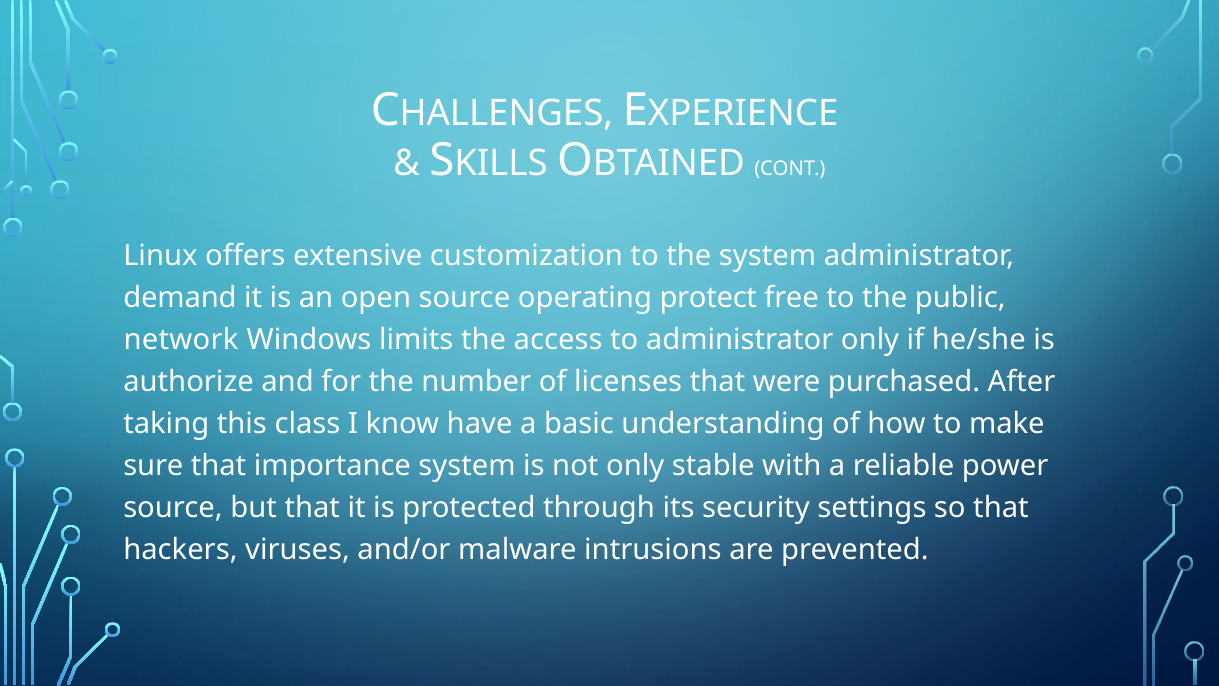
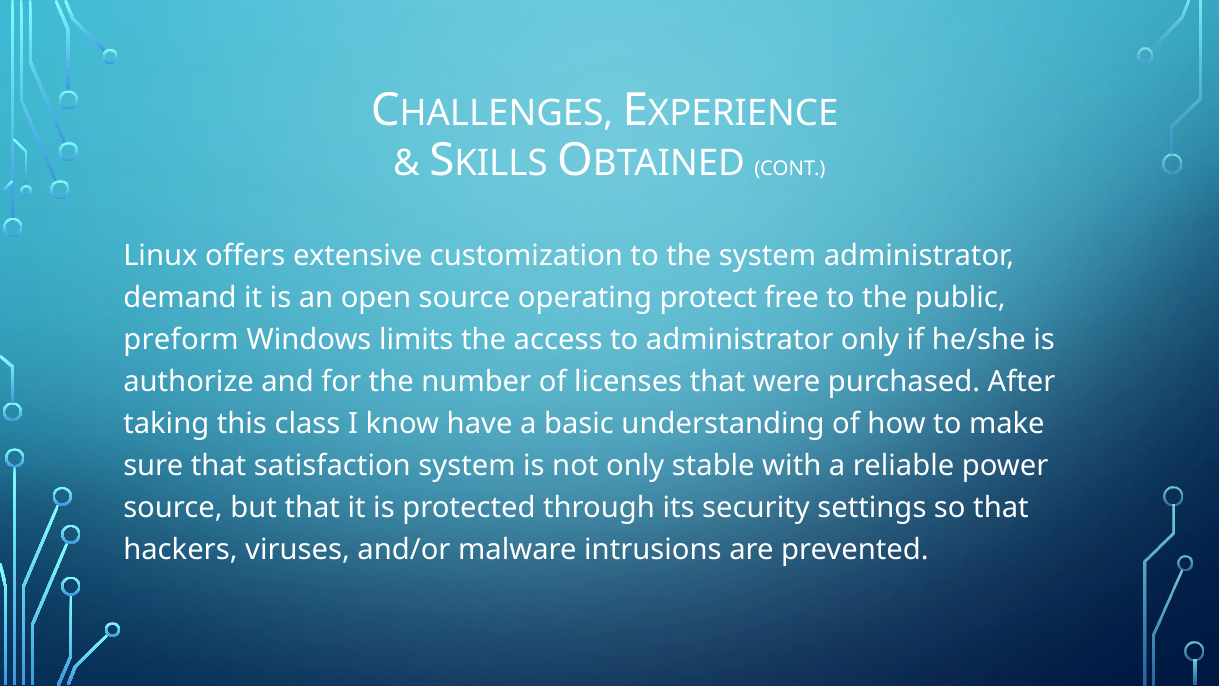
network: network -> preform
importance: importance -> satisfaction
